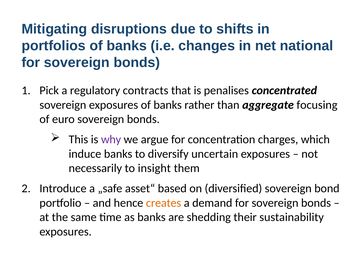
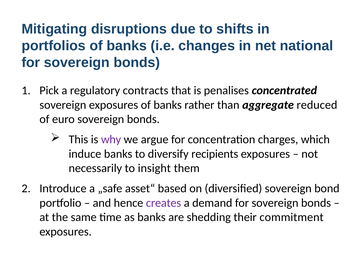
focusing: focusing -> reduced
uncertain: uncertain -> recipients
creates colour: orange -> purple
sustainability: sustainability -> commitment
